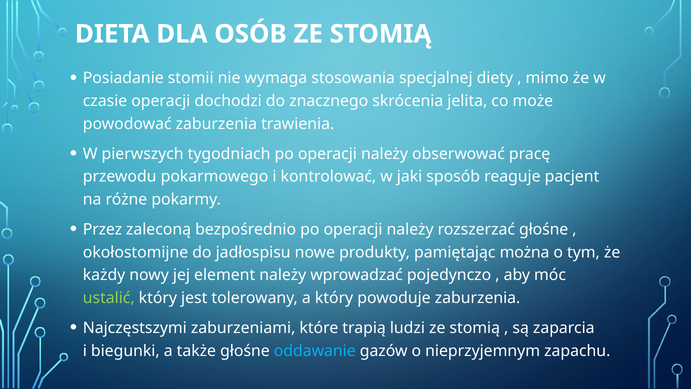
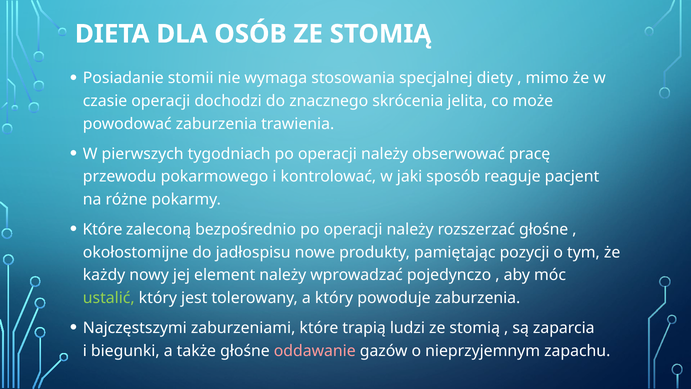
Przez at (102, 229): Przez -> Które
można: można -> pozycji
oddawanie colour: light blue -> pink
